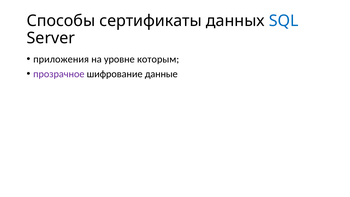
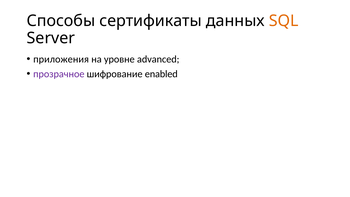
SQL colour: blue -> orange
которым: которым -> advanced
данные: данные -> enabled
